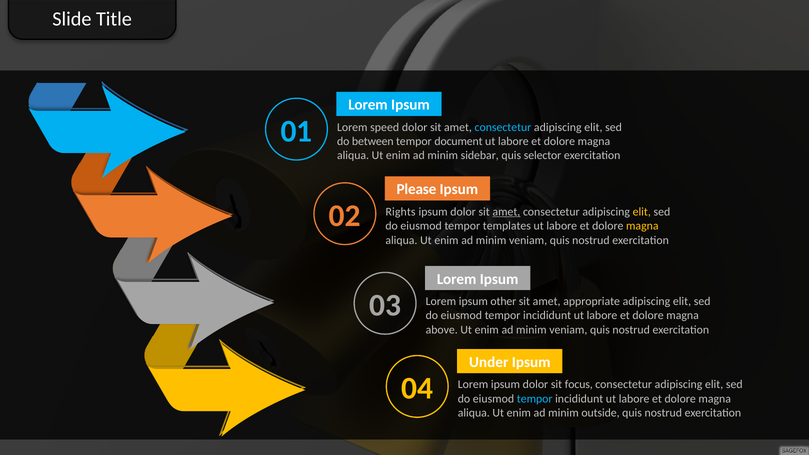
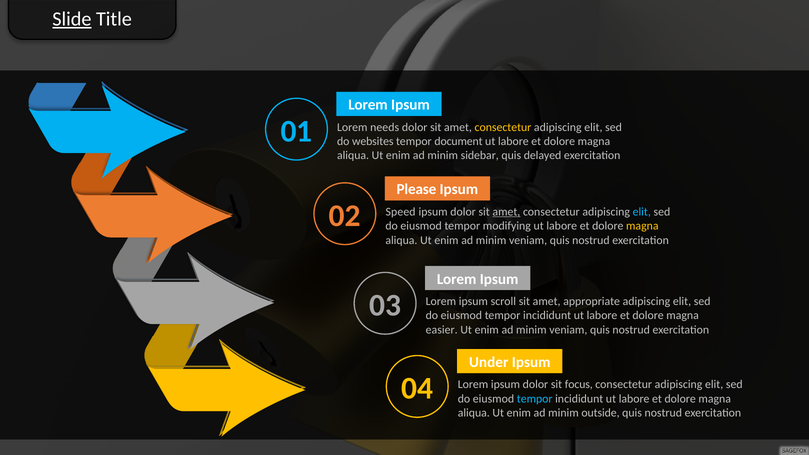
Slide underline: none -> present
speed: speed -> needs
consectetur at (503, 127) colour: light blue -> yellow
between: between -> websites
selector: selector -> delayed
Rights: Rights -> Speed
elit at (642, 212) colour: yellow -> light blue
templates: templates -> modifying
other: other -> scroll
above: above -> easier
